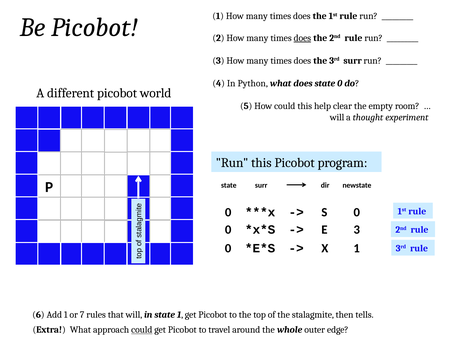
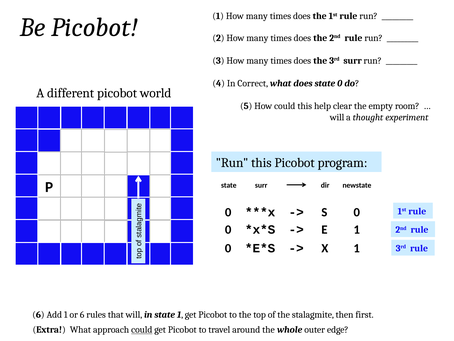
does at (302, 38) underline: present -> none
Python: Python -> Correct
E 3: 3 -> 1
or 7: 7 -> 6
tells: tells -> first
